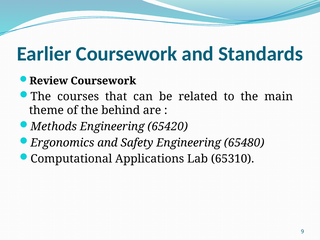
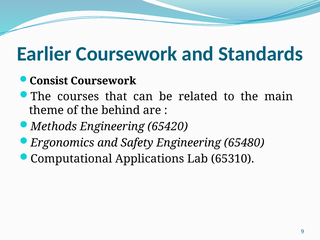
Review: Review -> Consist
